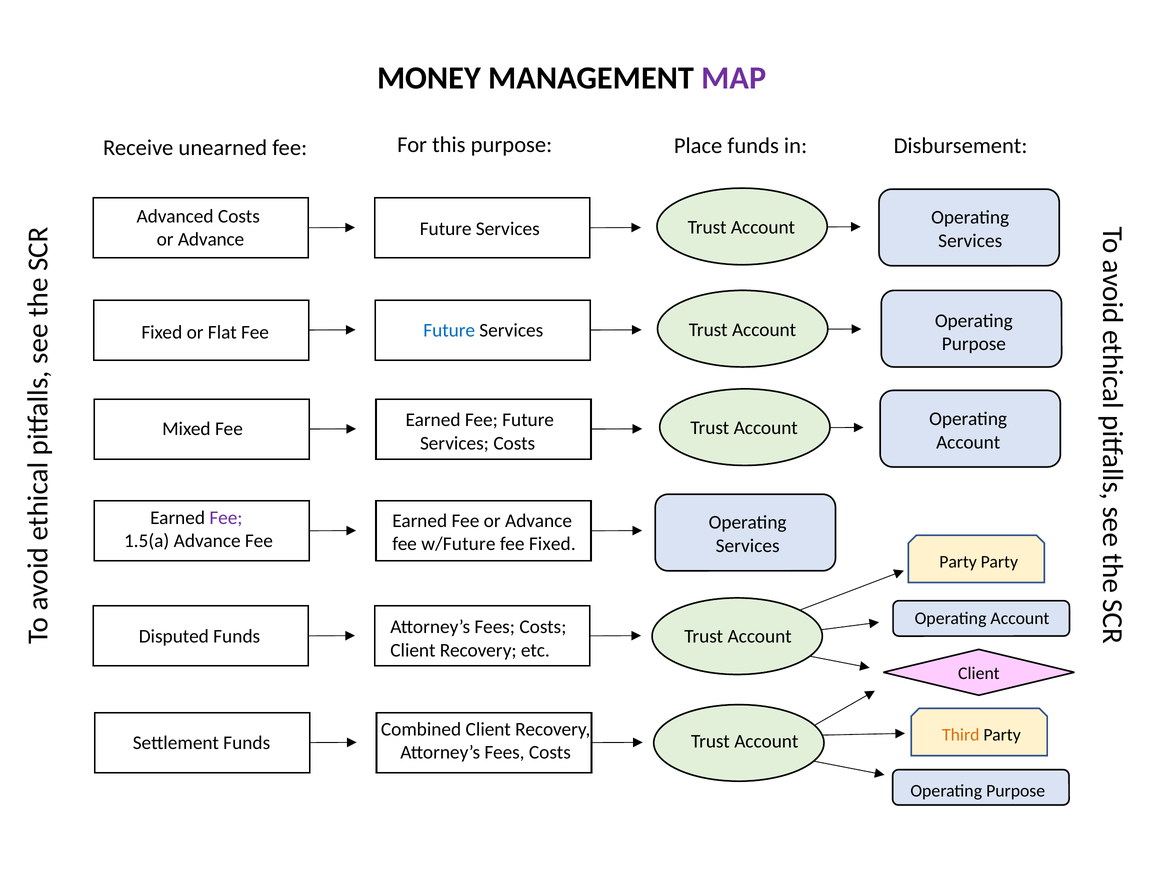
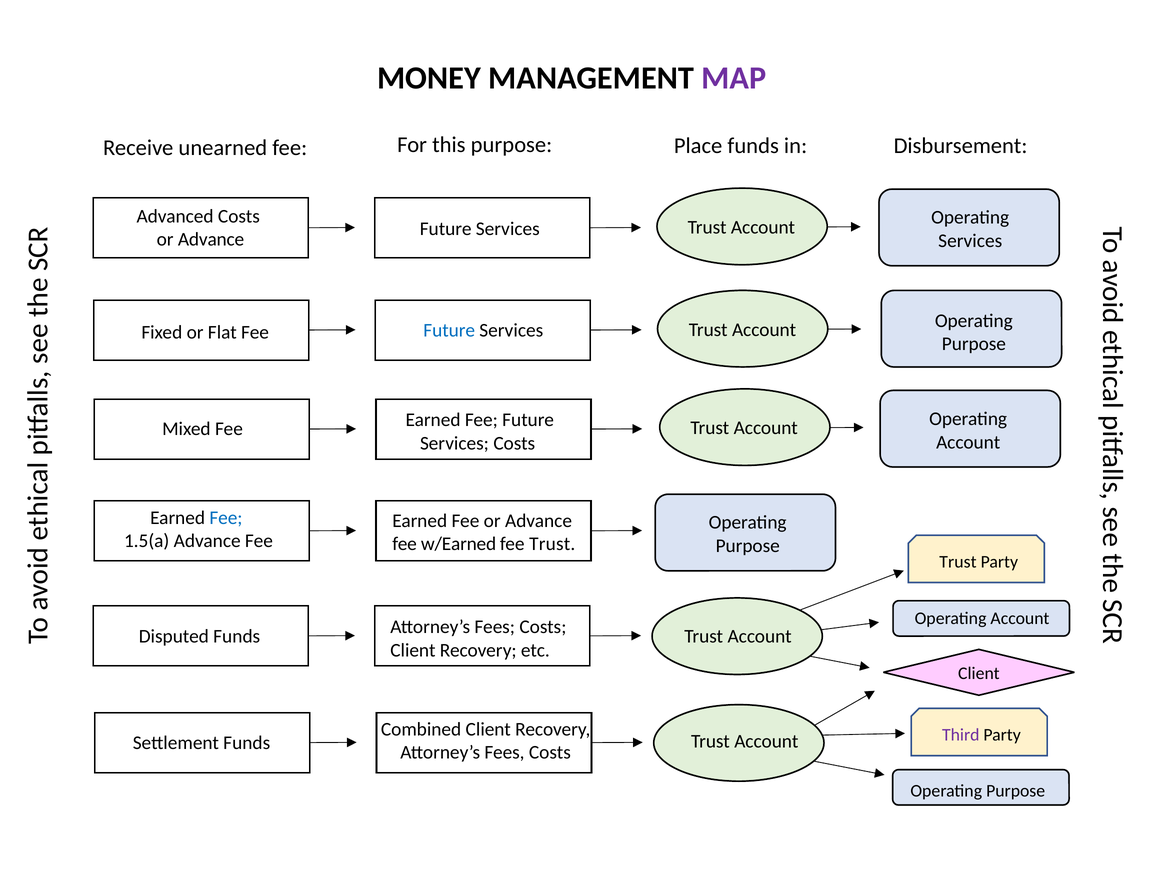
Fee at (226, 518) colour: purple -> blue
w/Future: w/Future -> w/Earned
fee Fixed: Fixed -> Trust
Services at (748, 546): Services -> Purpose
Party at (958, 562): Party -> Trust
Third colour: orange -> purple
